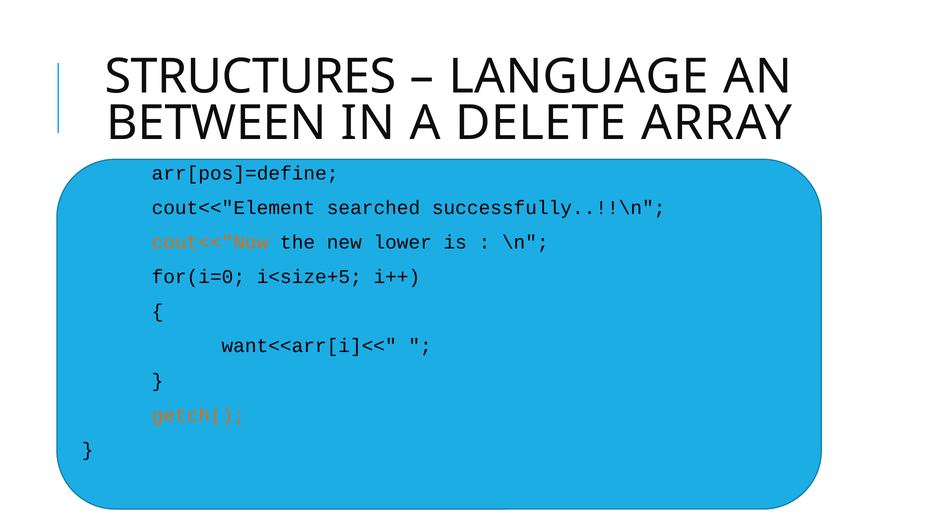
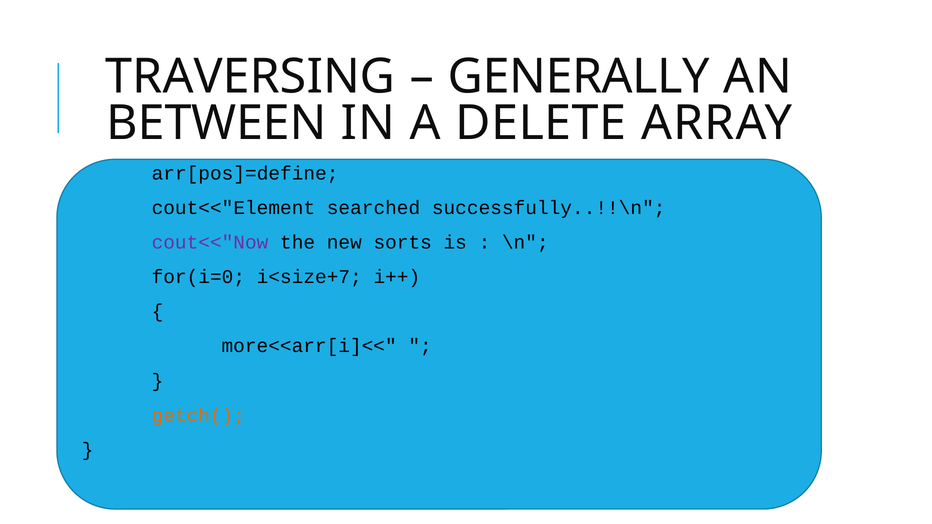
STRUCTURES: STRUCTURES -> TRAVERSING
LANGUAGE: LANGUAGE -> GENERALLY
cout<<"Now colour: orange -> purple
lower: lower -> sorts
i<size+5: i<size+5 -> i<size+7
want<<arr[i]<<: want<<arr[i]<< -> more<<arr[i]<<
